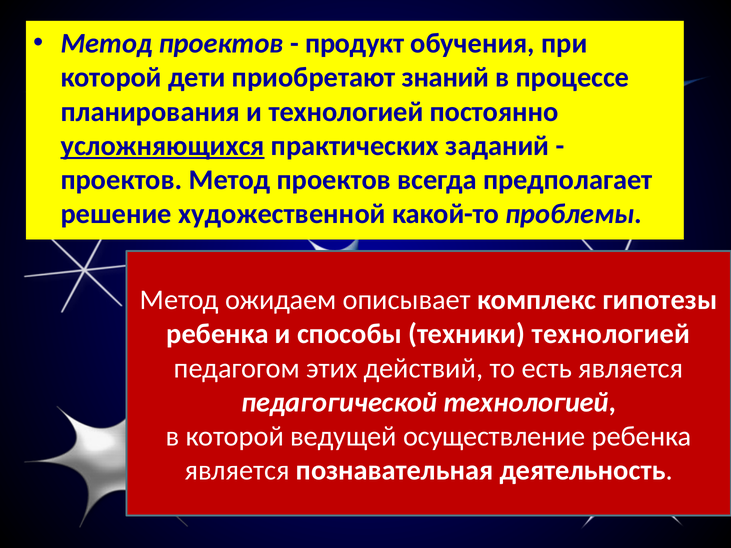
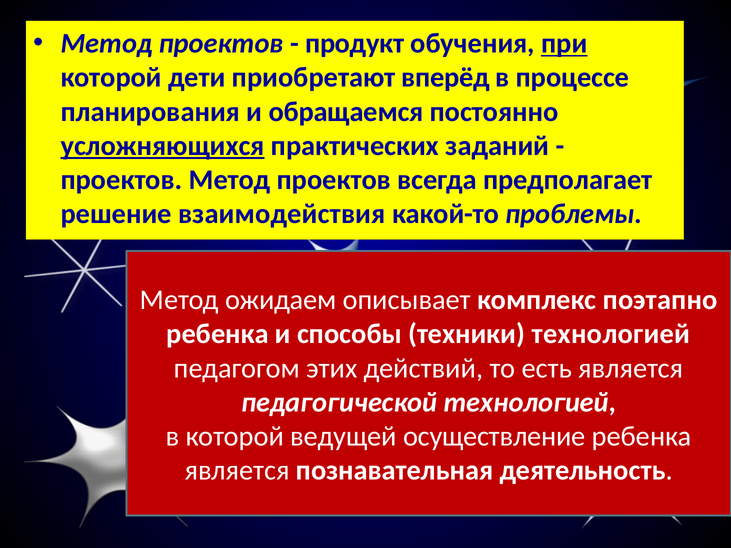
при underline: none -> present
знаний: знаний -> вперёд
и технологией: технологией -> обращаемся
художественной: художественной -> взаимодействия
гипотезы: гипотезы -> поэтапно
